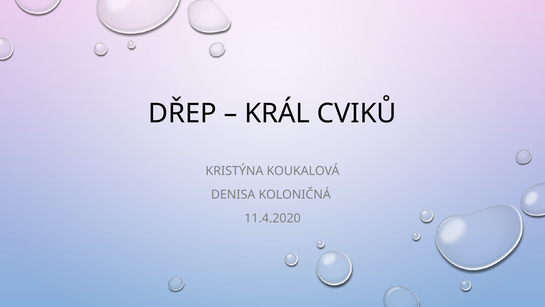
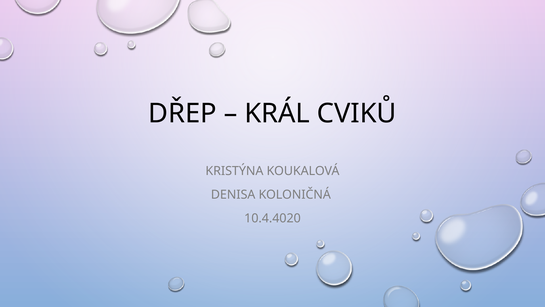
11.4.2020: 11.4.2020 -> 10.4.4020
